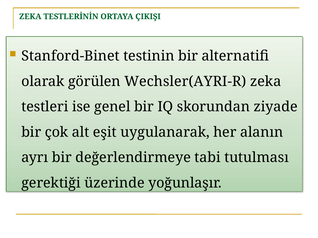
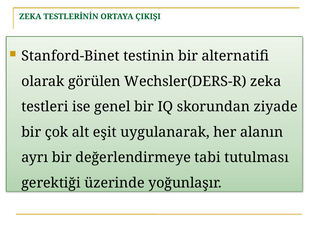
Wechsler(AYRI-R: Wechsler(AYRI-R -> Wechsler(DERS-R
